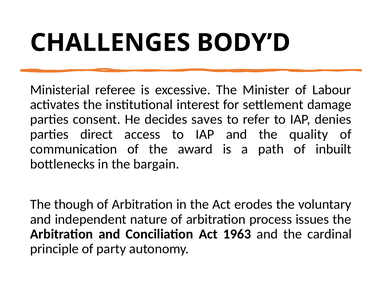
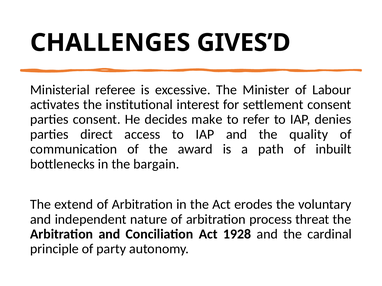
BODY’D: BODY’D -> GIVES’D
settlement damage: damage -> consent
saves: saves -> make
though: though -> extend
issues: issues -> threat
1963: 1963 -> 1928
